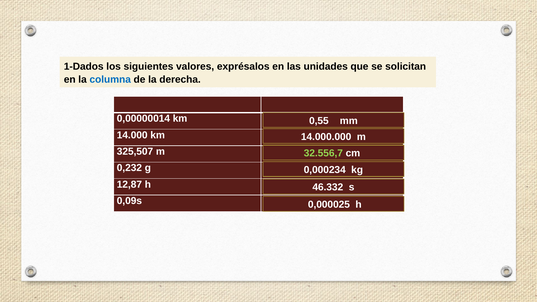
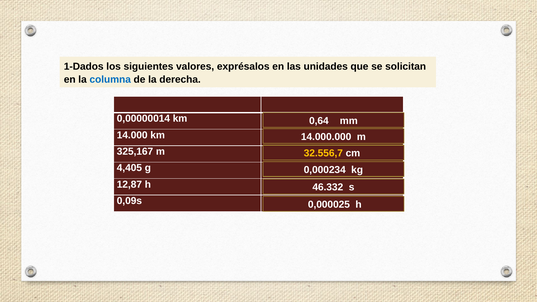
0,55: 0,55 -> 0,64
325,507: 325,507 -> 325,167
32.556,7 colour: light green -> yellow
0,232: 0,232 -> 4,405
